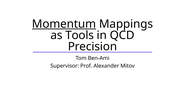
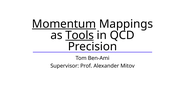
Tools underline: none -> present
